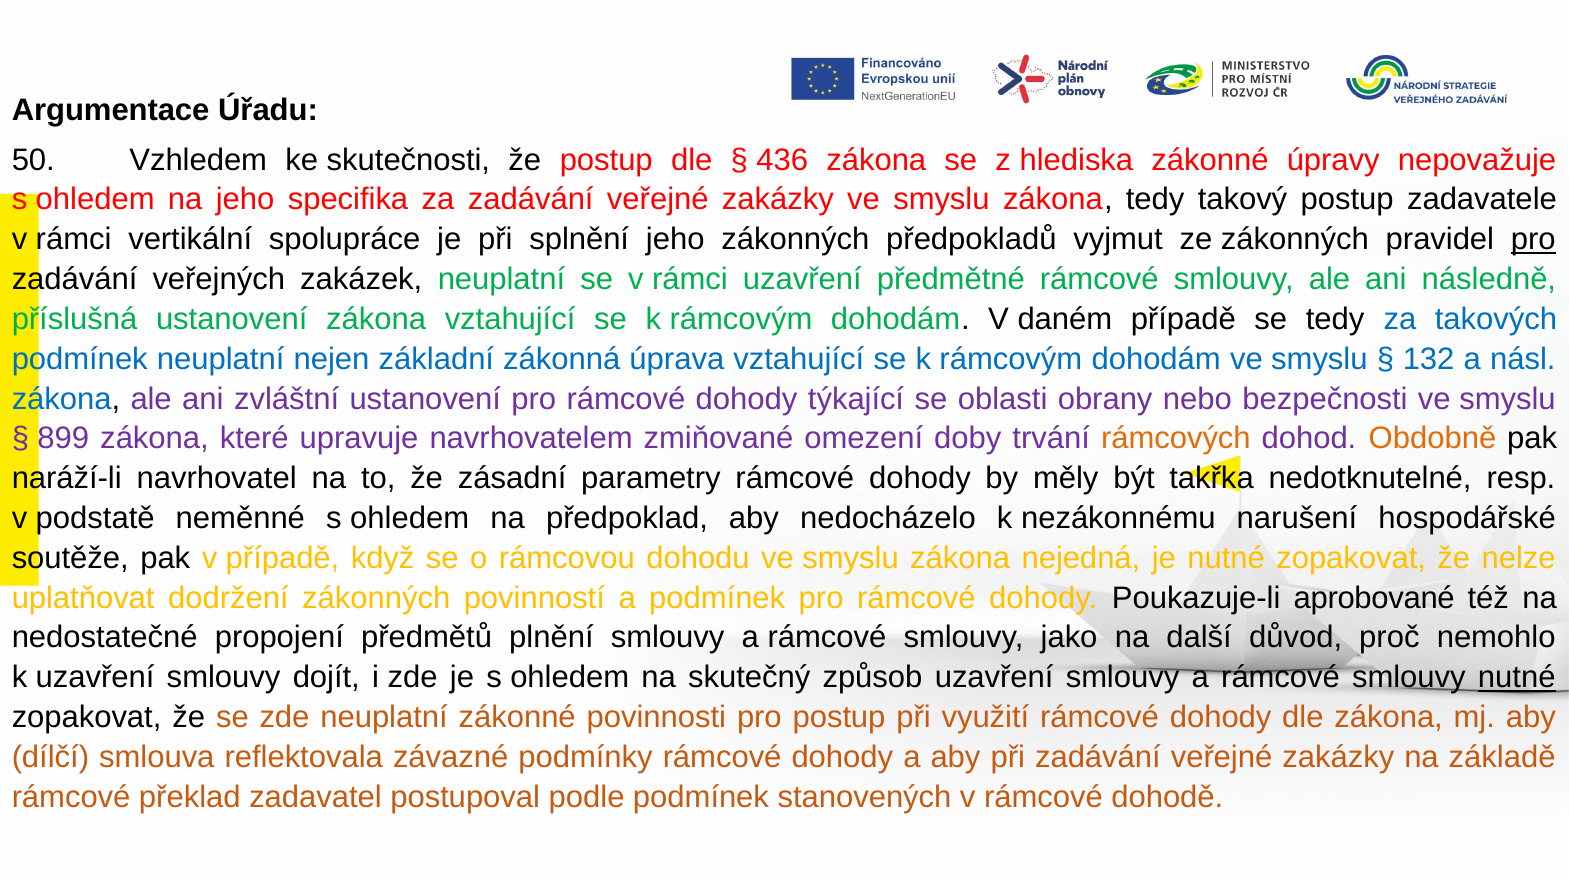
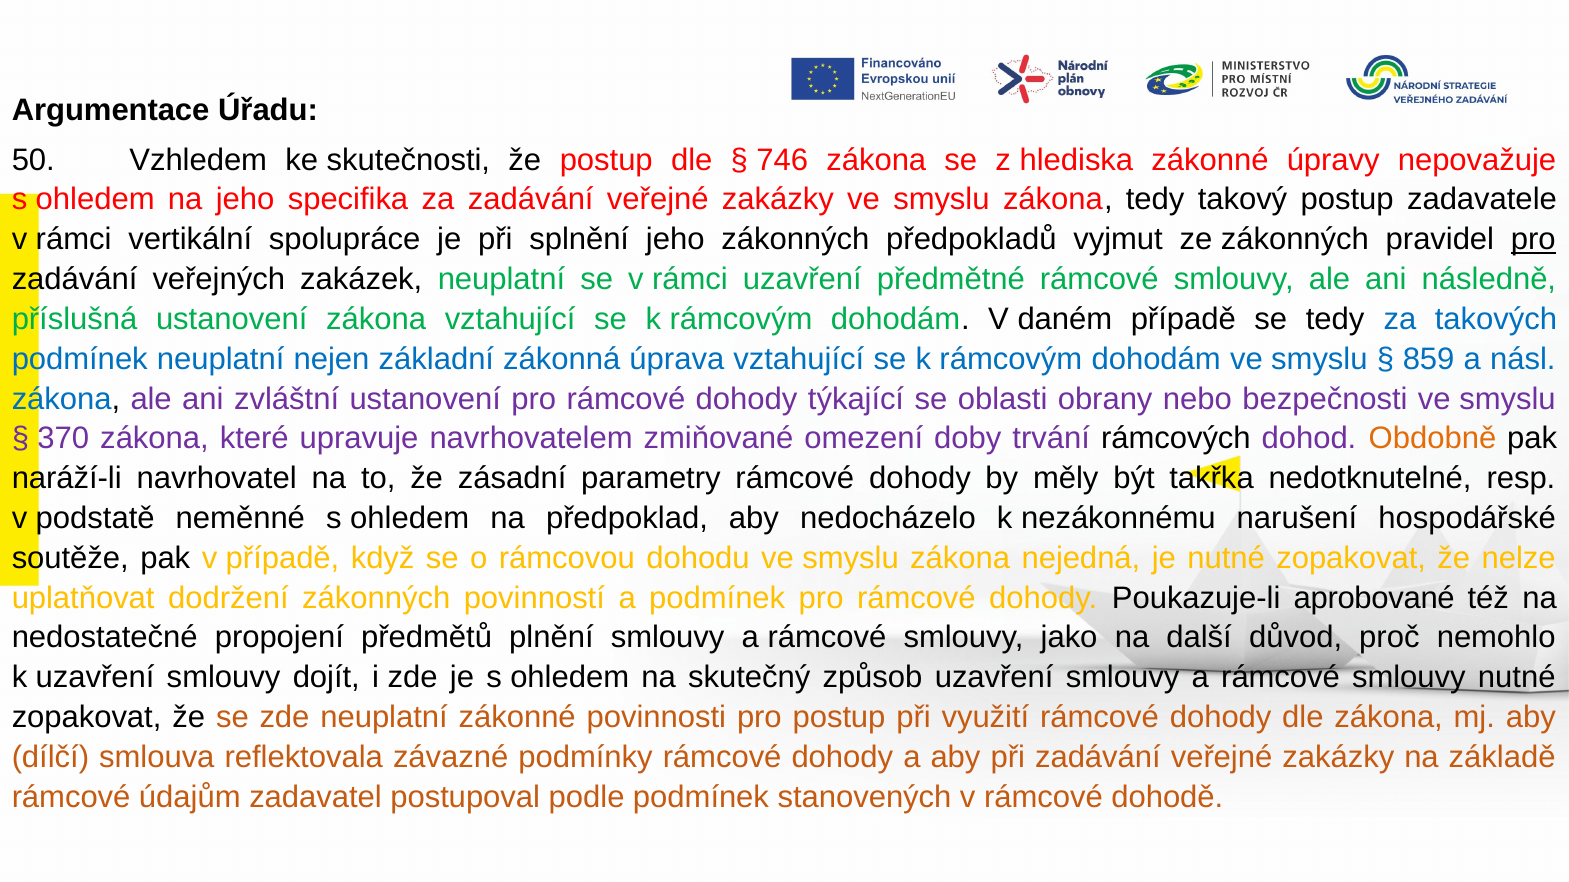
436: 436 -> 746
132: 132 -> 859
899: 899 -> 370
rámcových colour: orange -> black
nutné at (1517, 678) underline: present -> none
překlad: překlad -> údajům
